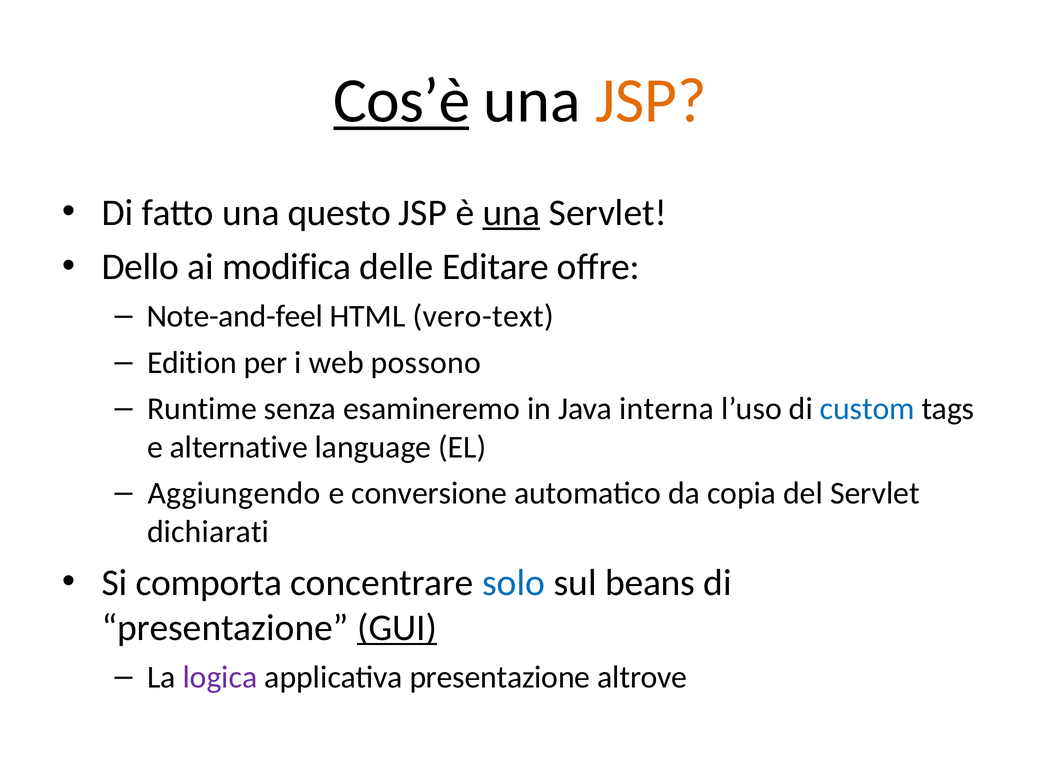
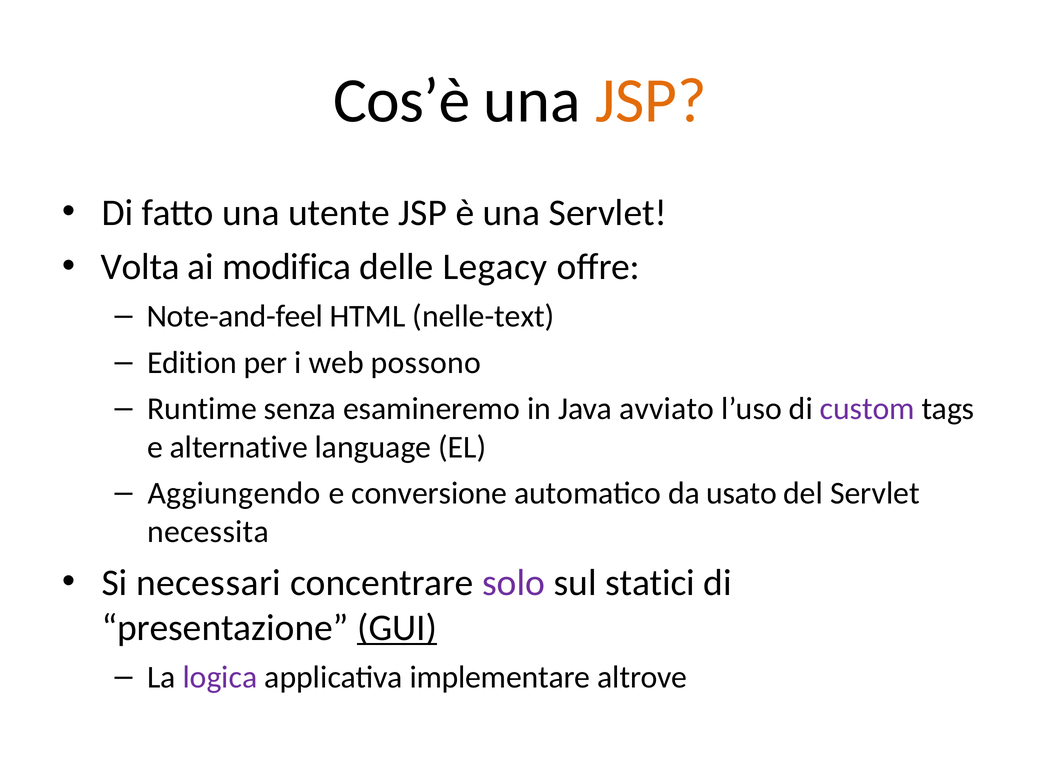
Cos’è underline: present -> none
questo: questo -> utente
una at (511, 213) underline: present -> none
Dello: Dello -> Volta
Editare: Editare -> Legacy
vero-text: vero-text -> nelle-text
interna: interna -> avviato
custom colour: blue -> purple
copia: copia -> usato
dichiarati: dichiarati -> necessita
comporta: comporta -> necessari
solo colour: blue -> purple
beans: beans -> statici
applicativa presentazione: presentazione -> implementare
